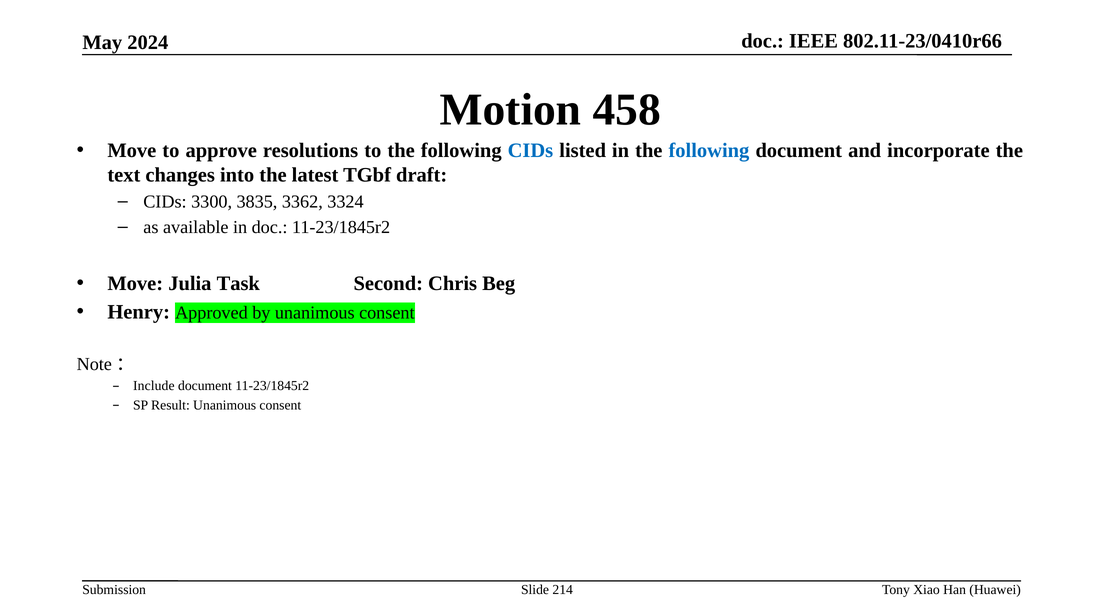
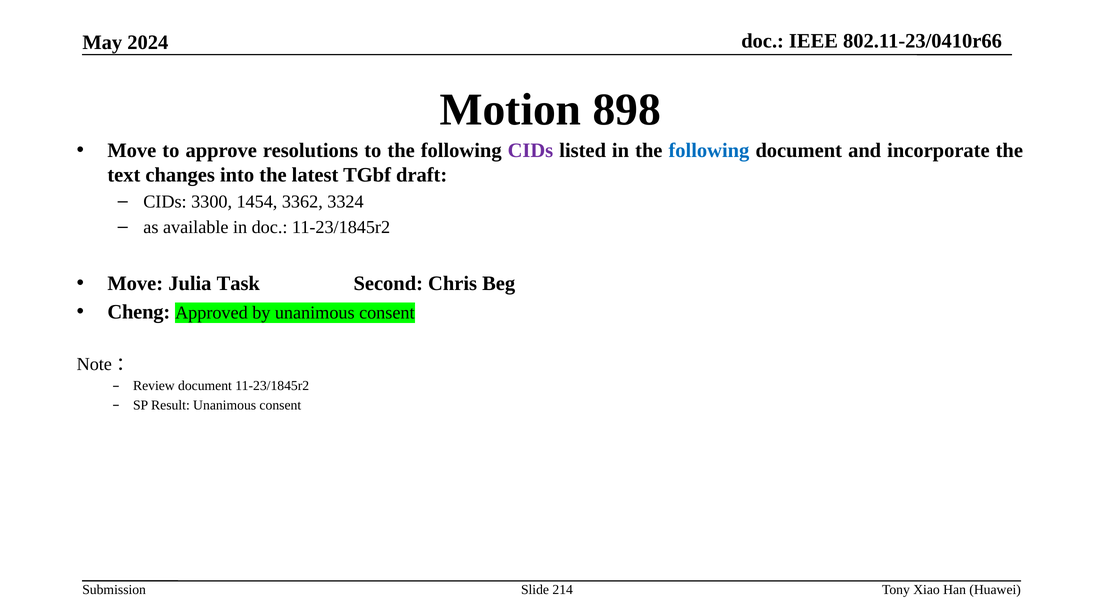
458: 458 -> 898
CIDs at (530, 151) colour: blue -> purple
3835: 3835 -> 1454
Henry: Henry -> Cheng
Include: Include -> Review
